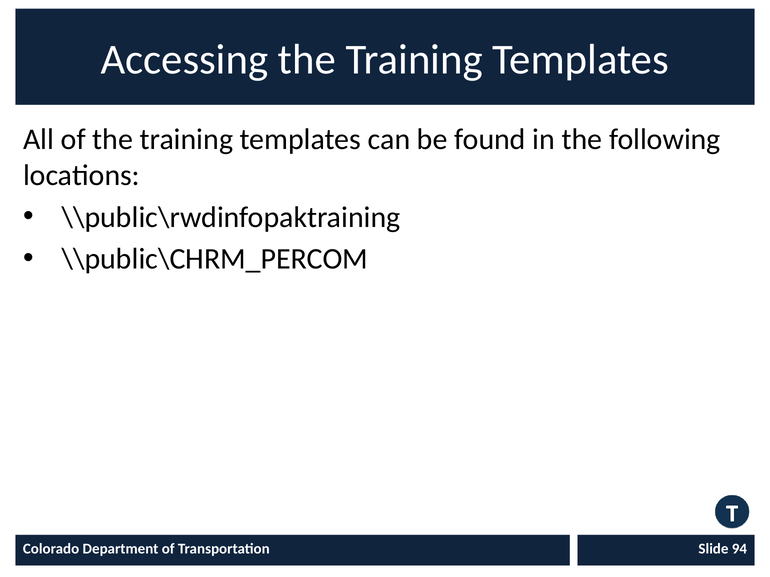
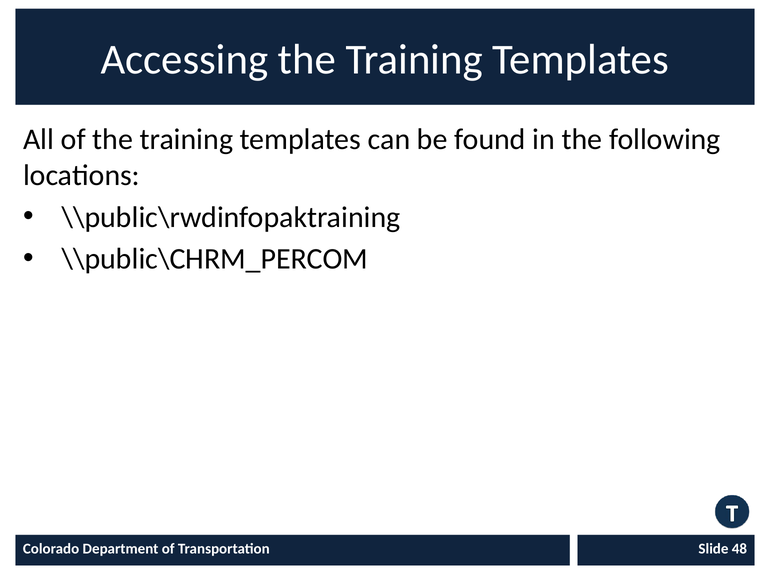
94: 94 -> 48
